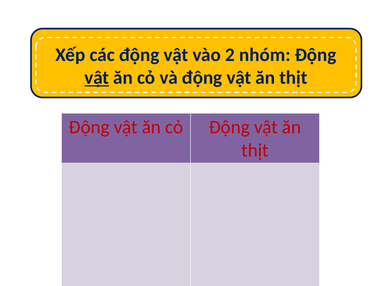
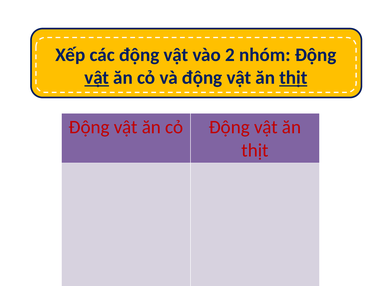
thịt at (293, 78) underline: none -> present
